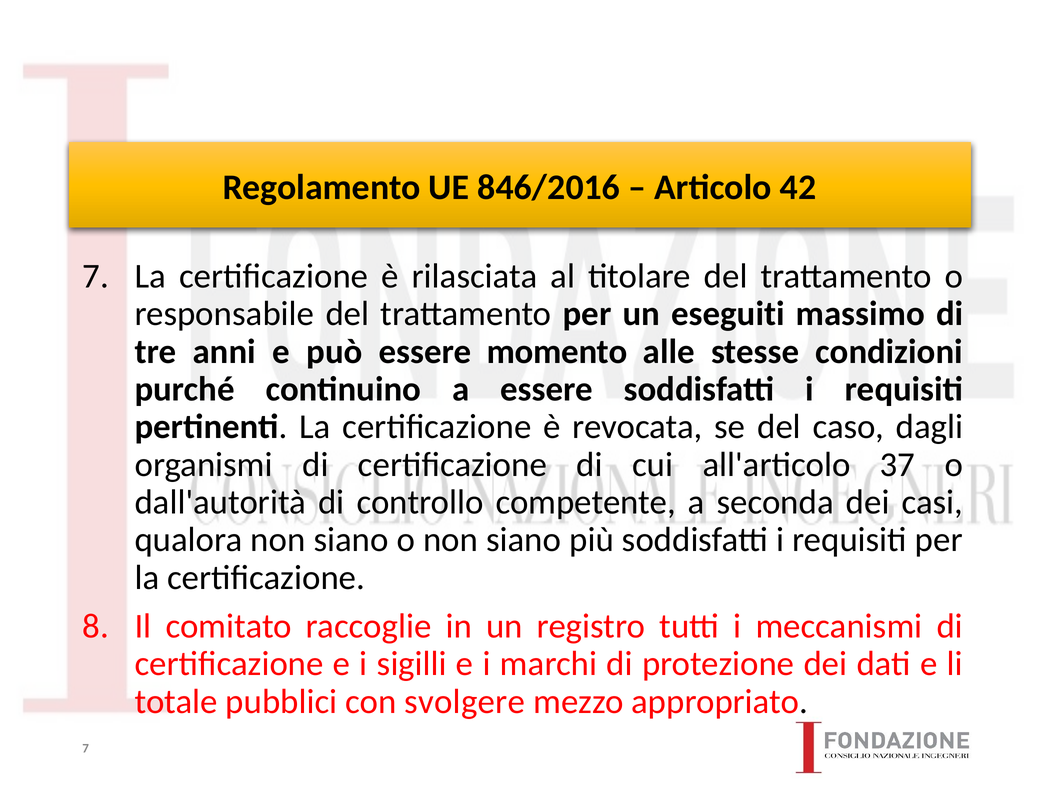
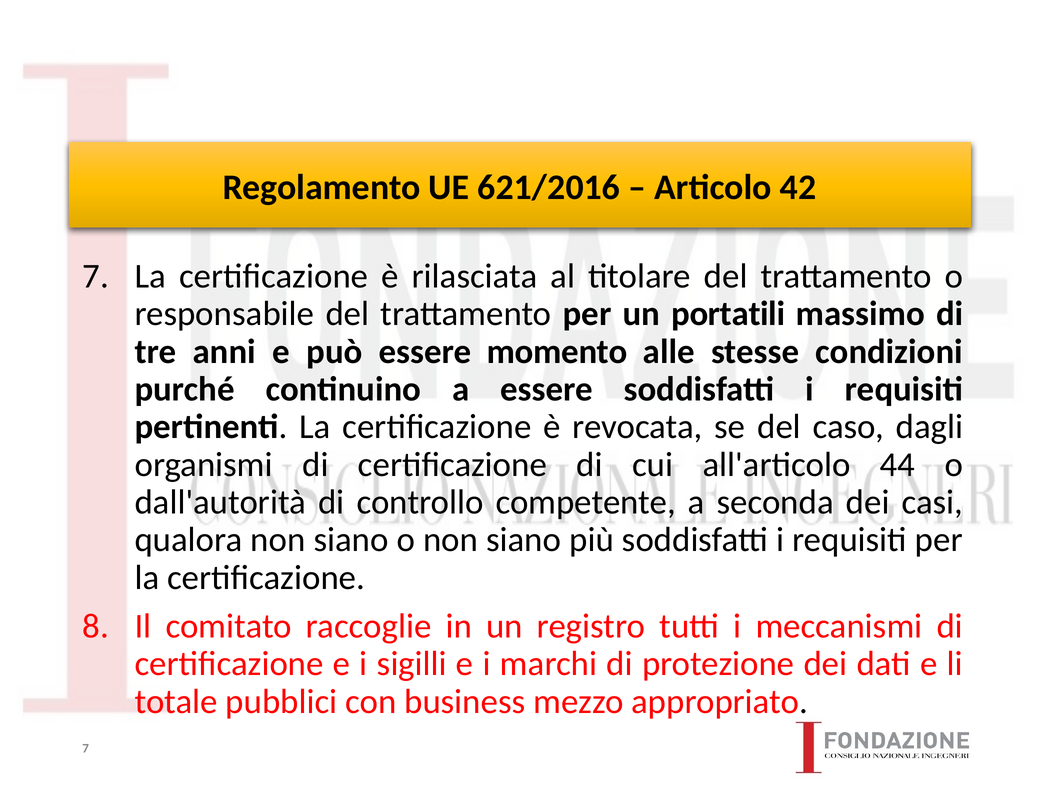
846/2016: 846/2016 -> 621/2016
eseguiti: eseguiti -> portatili
37: 37 -> 44
svolgere: svolgere -> business
